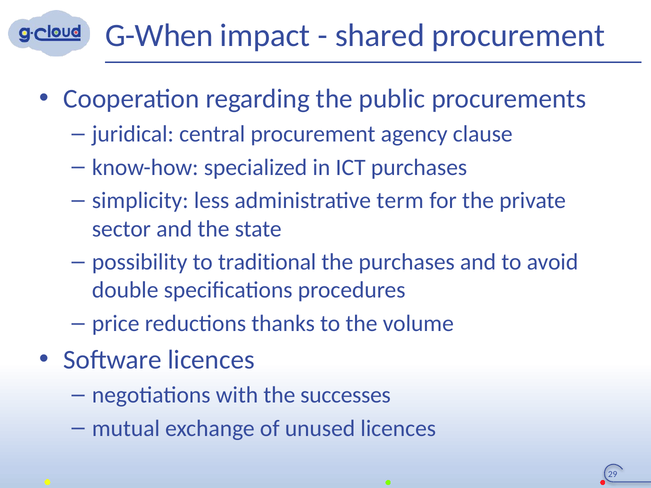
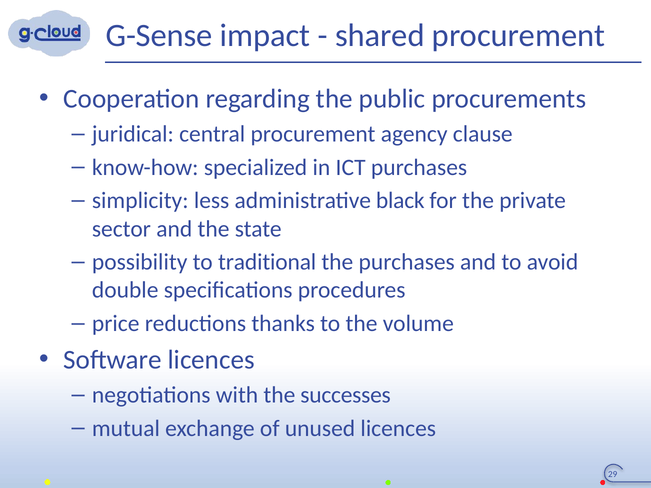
G-When: G-When -> G-Sense
term: term -> black
